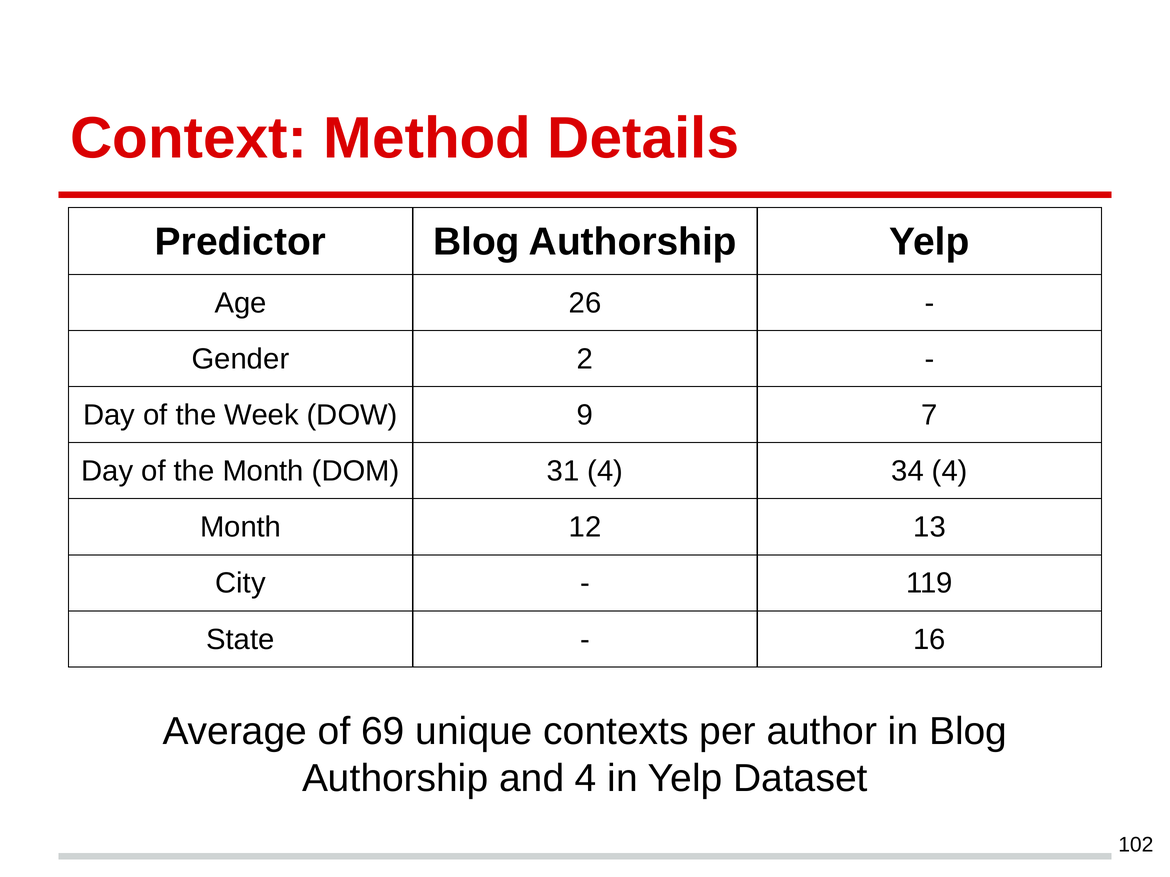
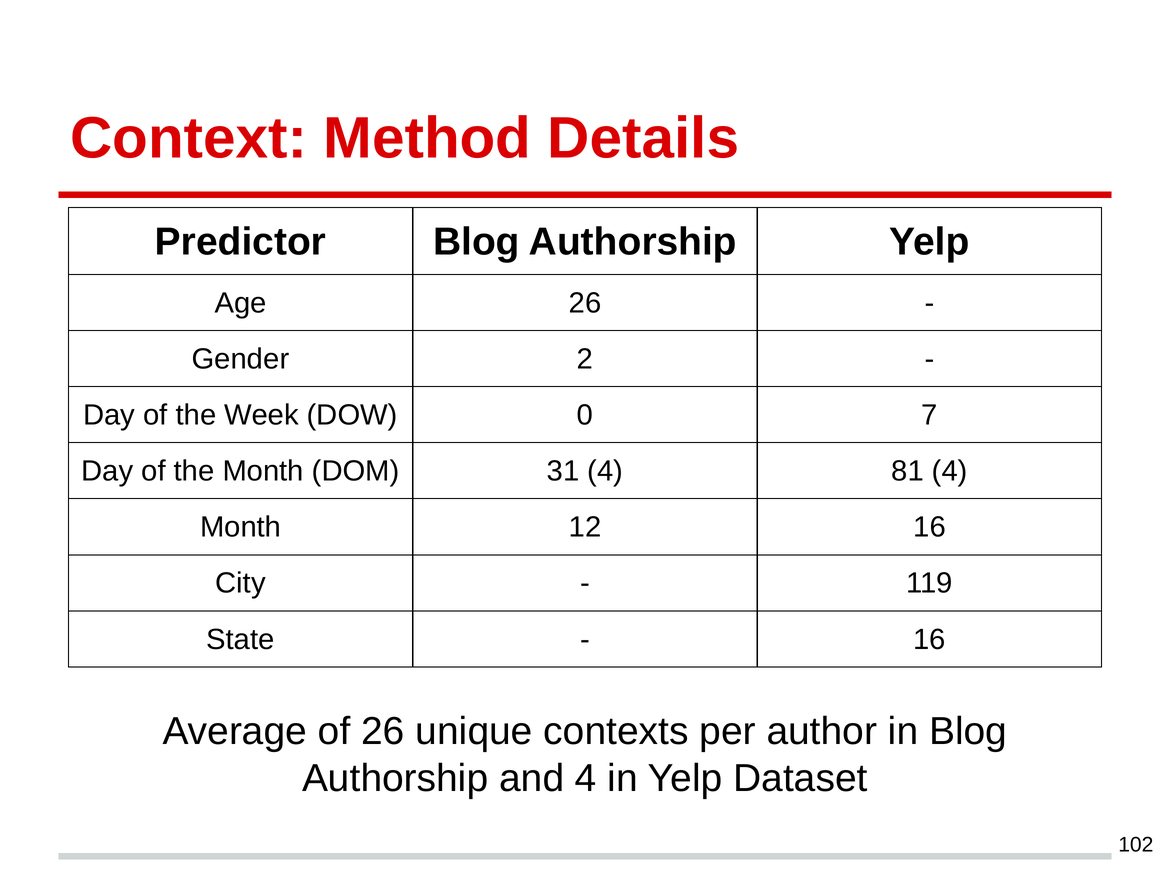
9: 9 -> 0
34: 34 -> 81
12 13: 13 -> 16
of 69: 69 -> 26
